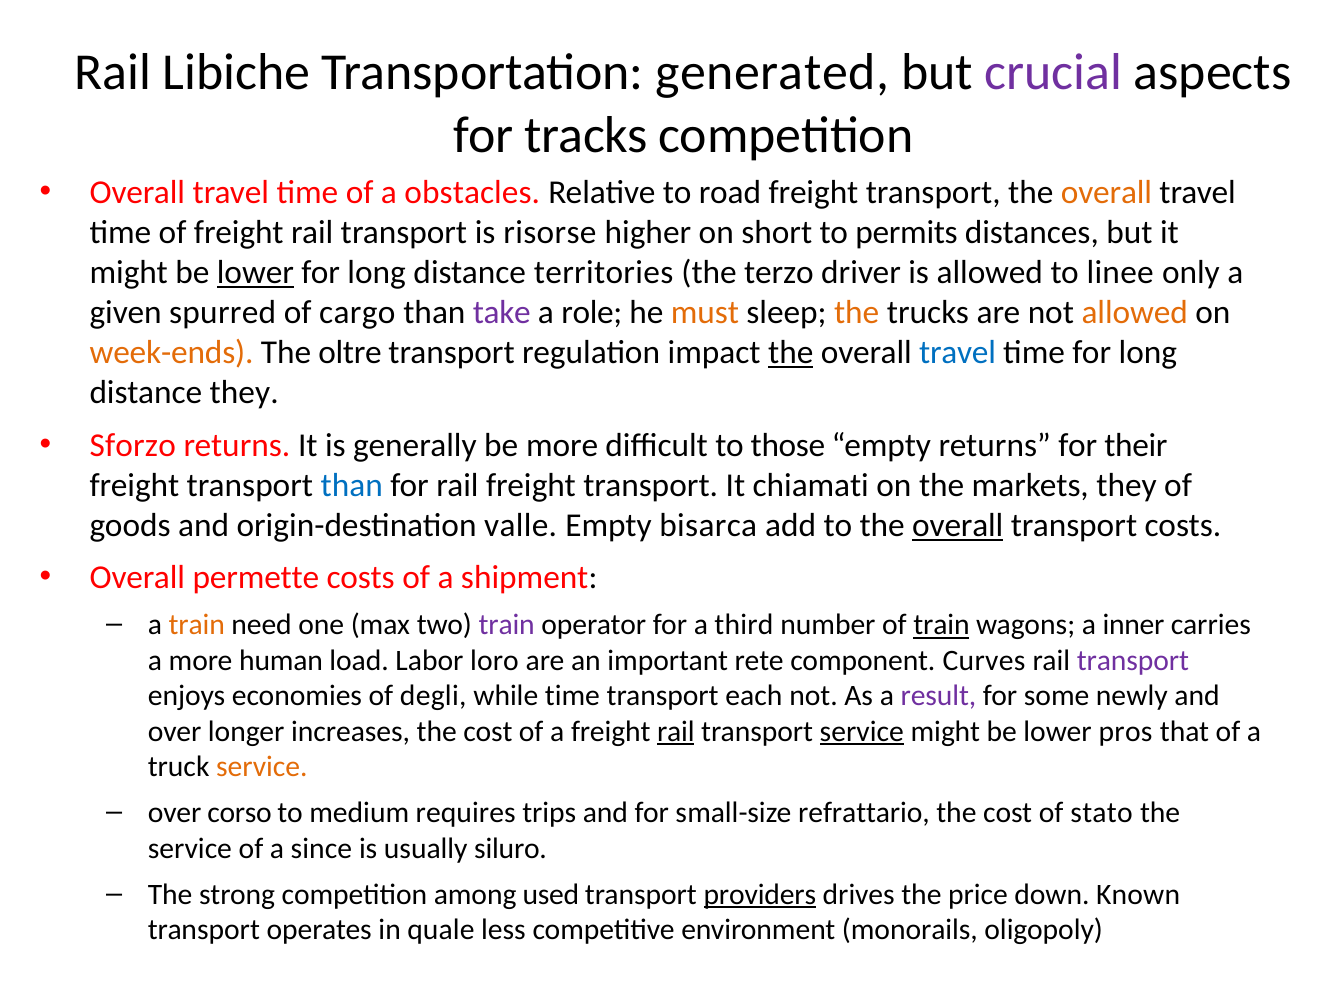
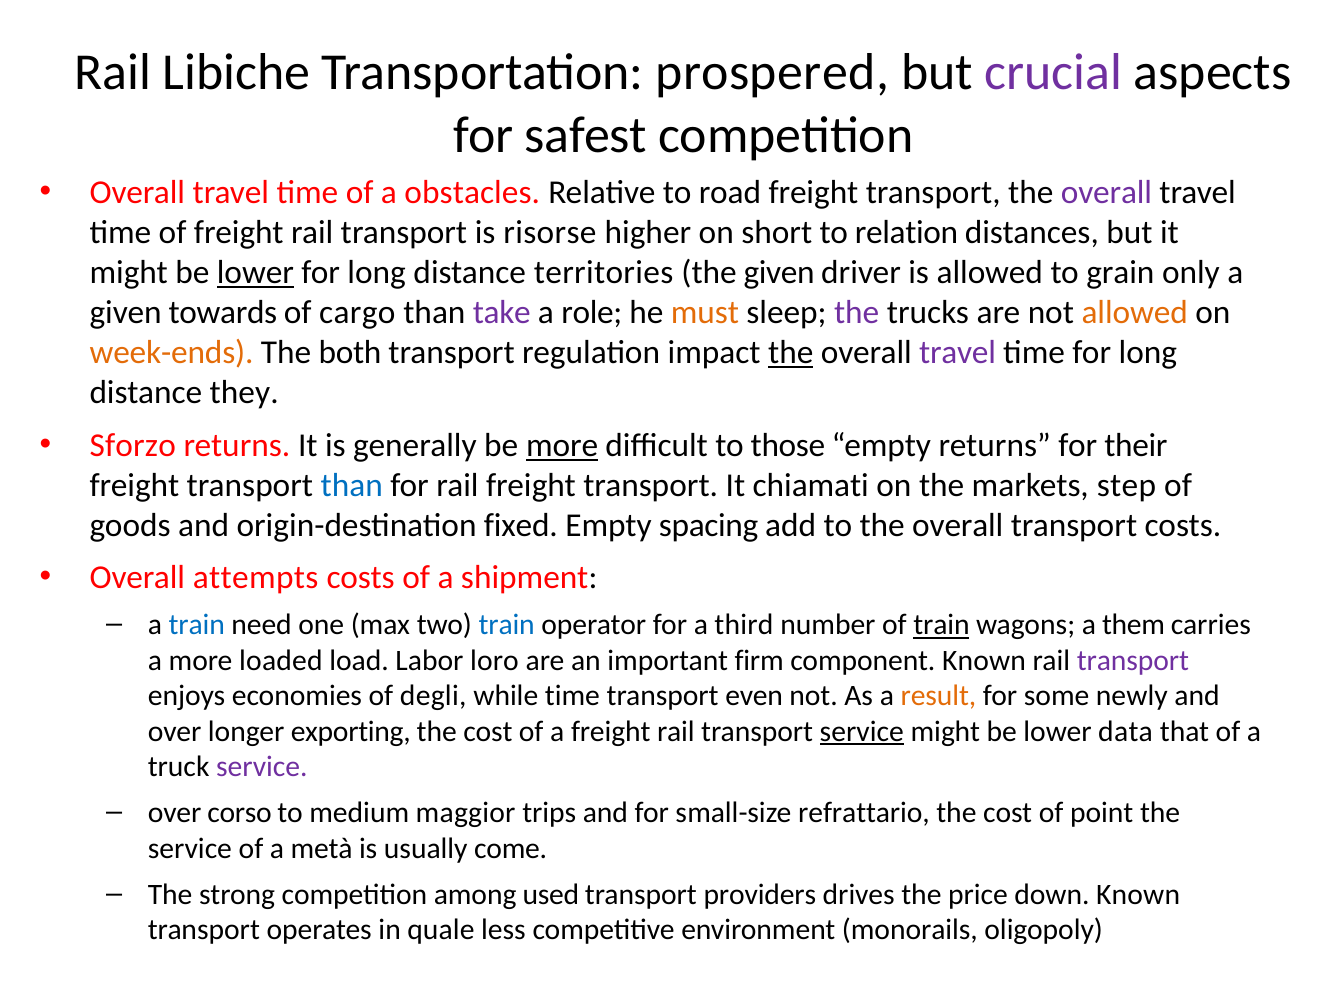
generated: generated -> prospered
tracks: tracks -> safest
overall at (1106, 193) colour: orange -> purple
permits: permits -> relation
the terzo: terzo -> given
linee: linee -> grain
spurred: spurred -> towards
the at (857, 313) colour: orange -> purple
oltre: oltre -> both
travel at (958, 353) colour: blue -> purple
more at (562, 445) underline: none -> present
markets they: they -> step
valle: valle -> fixed
bisarca: bisarca -> spacing
overall at (958, 525) underline: present -> none
permette: permette -> attempts
train at (197, 625) colour: orange -> blue
train at (507, 625) colour: purple -> blue
inner: inner -> them
human: human -> loaded
rete: rete -> firm
component Curves: Curves -> Known
each: each -> even
result colour: purple -> orange
increases: increases -> exporting
rail at (676, 732) underline: present -> none
pros: pros -> data
service at (262, 768) colour: orange -> purple
requires: requires -> maggior
stato: stato -> point
since: since -> metà
siluro: siluro -> come
providers underline: present -> none
